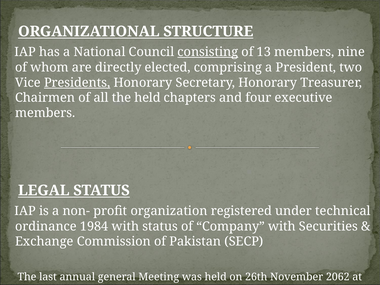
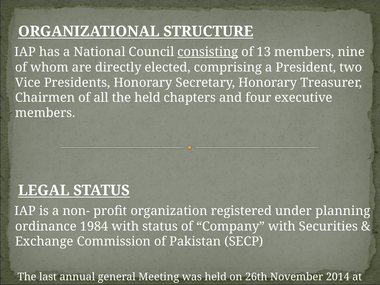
Presidents underline: present -> none
technical: technical -> planning
2062: 2062 -> 2014
